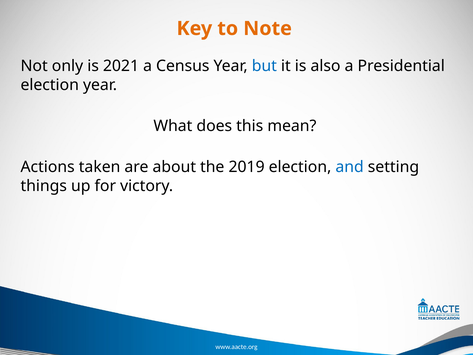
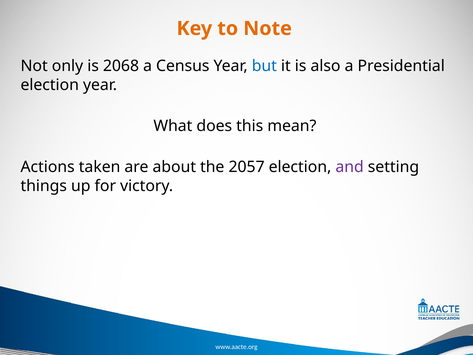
2021: 2021 -> 2068
2019: 2019 -> 2057
and colour: blue -> purple
